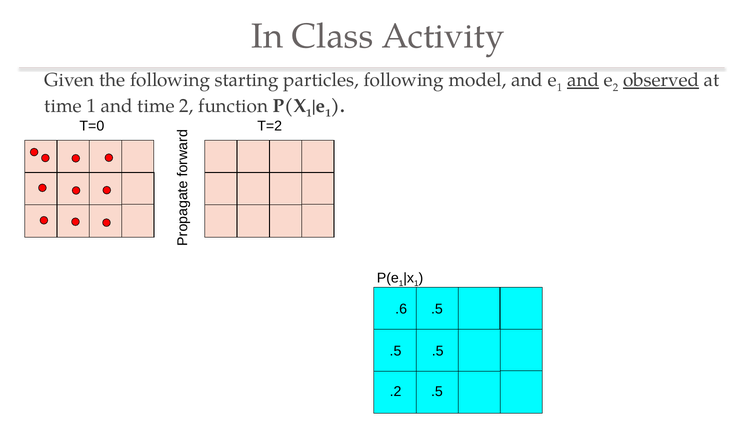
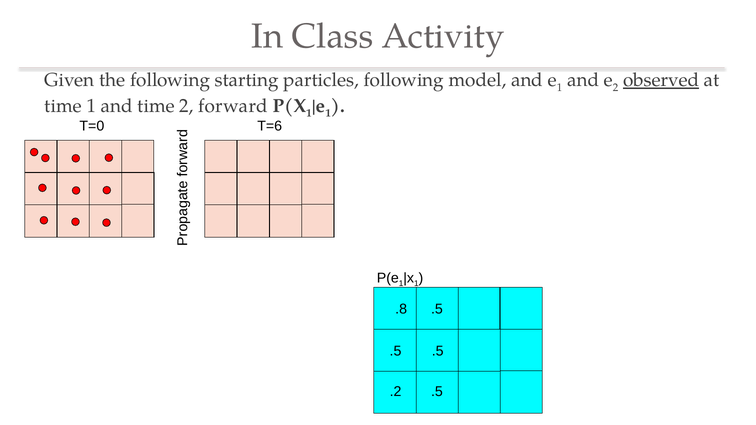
and at (583, 80) underline: present -> none
function: function -> forward
T=2: T=2 -> T=6
.6: .6 -> .8
